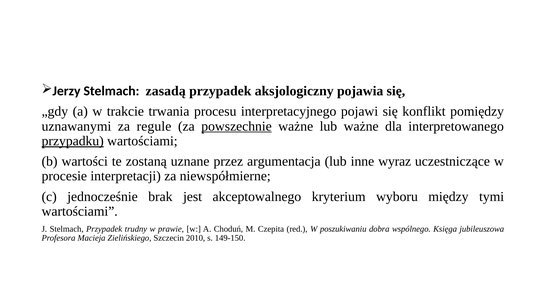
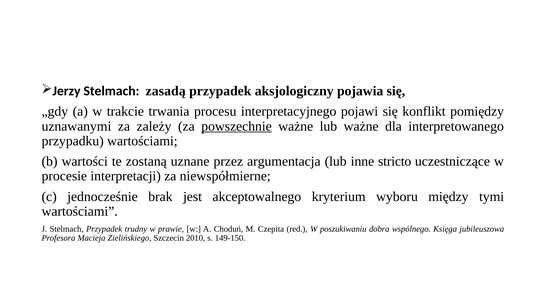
regule: regule -> zależy
przypadku underline: present -> none
wyraz: wyraz -> stricto
